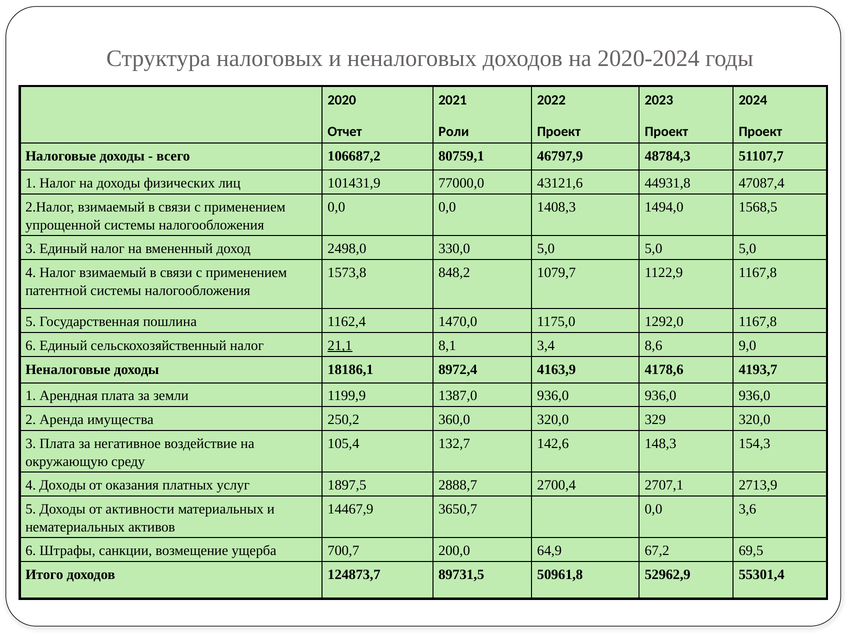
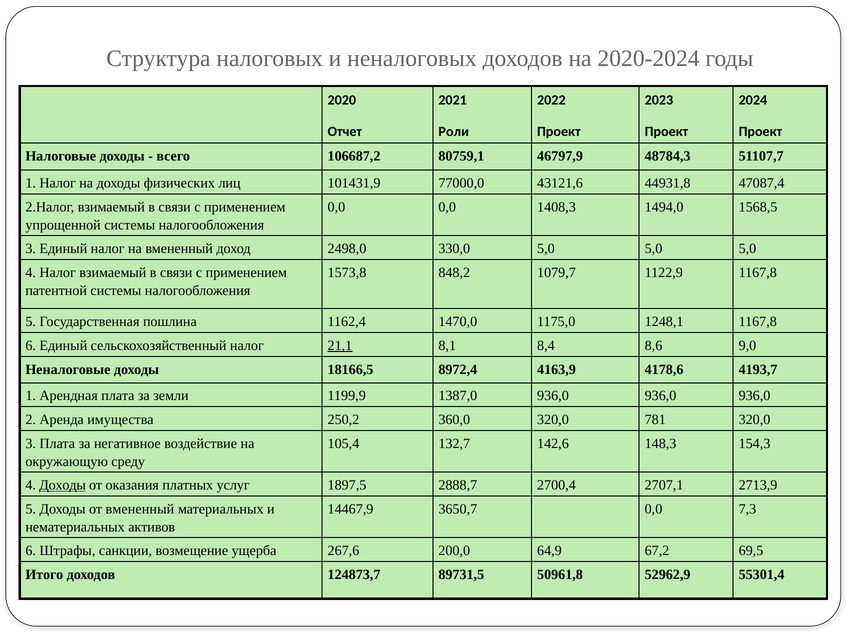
1292,0: 1292,0 -> 1248,1
3,4: 3,4 -> 8,4
18186,1: 18186,1 -> 18166,5
329: 329 -> 781
Доходы at (63, 485) underline: none -> present
от активности: активности -> вмененный
3,6: 3,6 -> 7,3
700,7: 700,7 -> 267,6
